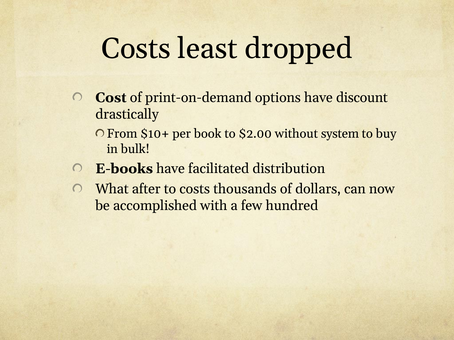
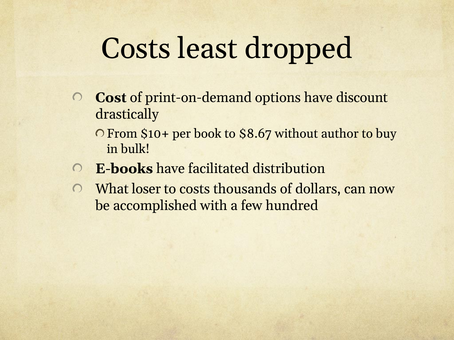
$2.00: $2.00 -> $8.67
system: system -> author
after: after -> loser
